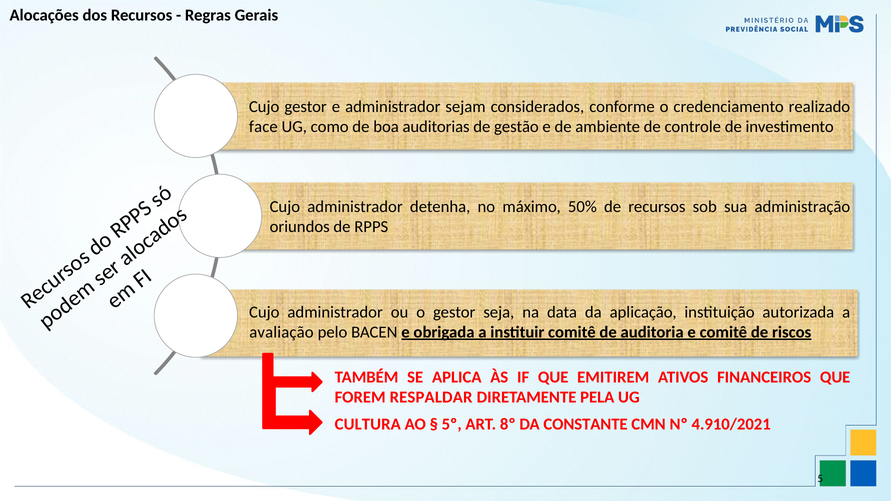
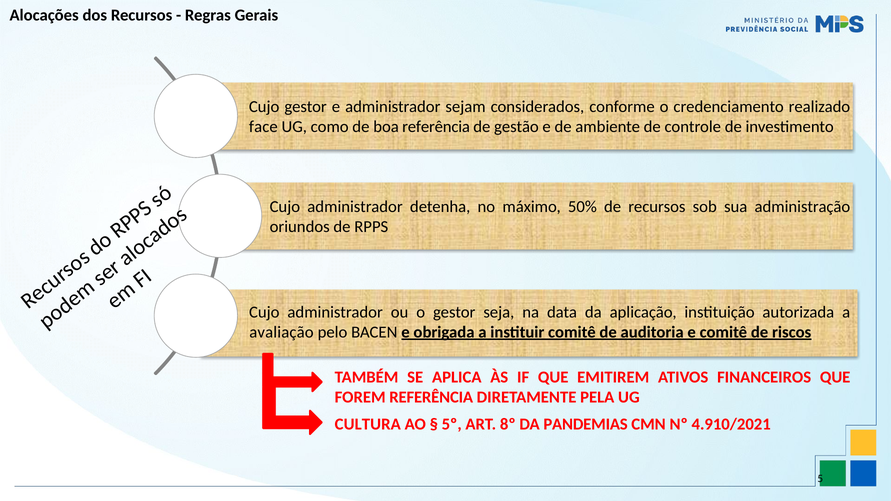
boa auditorias: auditorias -> referência
FOREM RESPALDAR: RESPALDAR -> REFERÊNCIA
CONSTANTE: CONSTANTE -> PANDEMIAS
